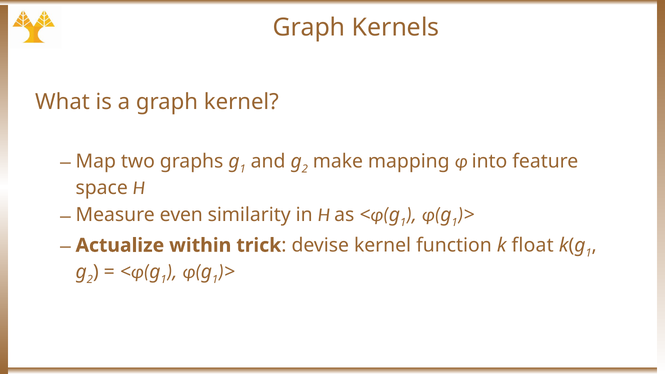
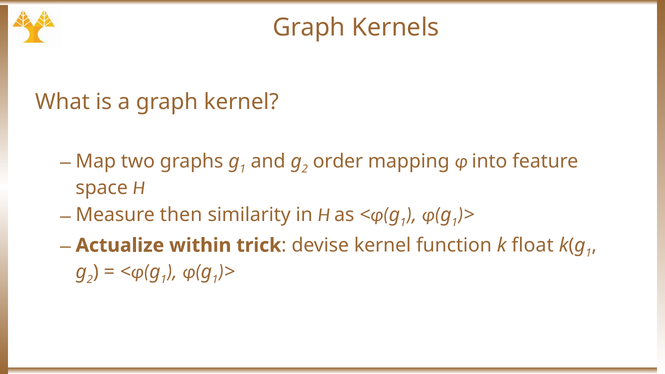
make: make -> order
even: even -> then
